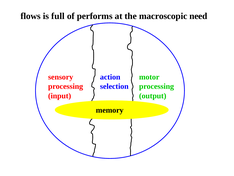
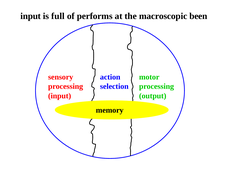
flows at (31, 16): flows -> input
need: need -> been
